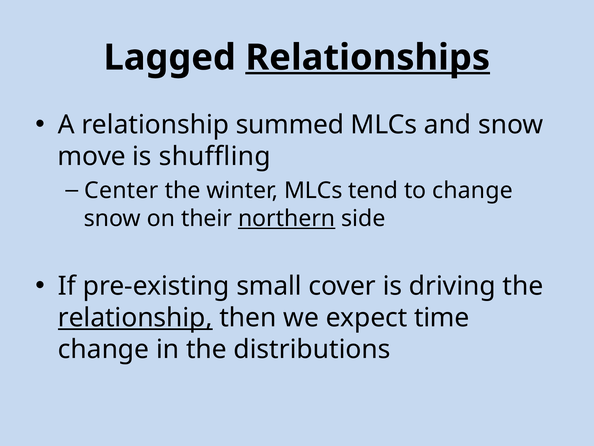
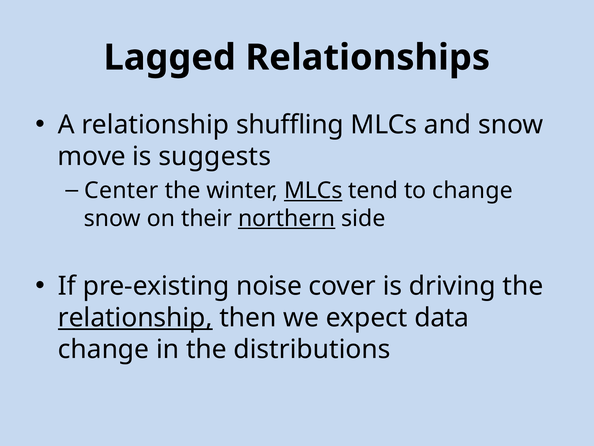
Relationships underline: present -> none
summed: summed -> shuffling
shuffling: shuffling -> suggests
MLCs at (313, 190) underline: none -> present
small: small -> noise
time: time -> data
